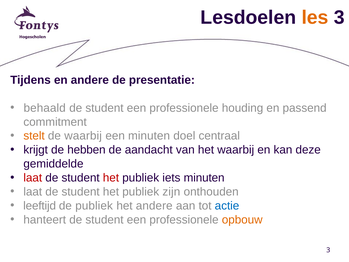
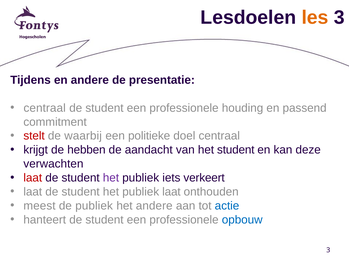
behaald at (45, 108): behaald -> centraal
stelt colour: orange -> red
een minuten: minuten -> politieke
het waarbij: waarbij -> student
gemiddelde: gemiddelde -> verwachten
het at (111, 178) colour: red -> purple
iets minuten: minuten -> verkeert
publiek zijn: zijn -> laat
leeftijd: leeftijd -> meest
opbouw colour: orange -> blue
